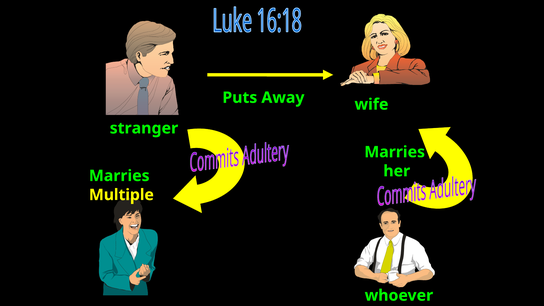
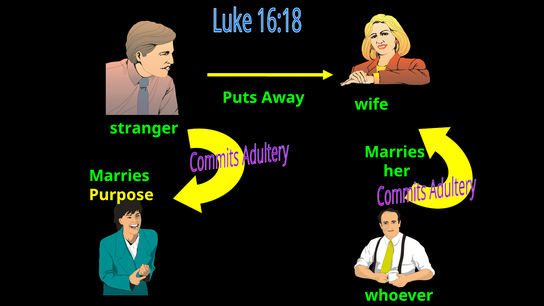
Multiple: Multiple -> Purpose
